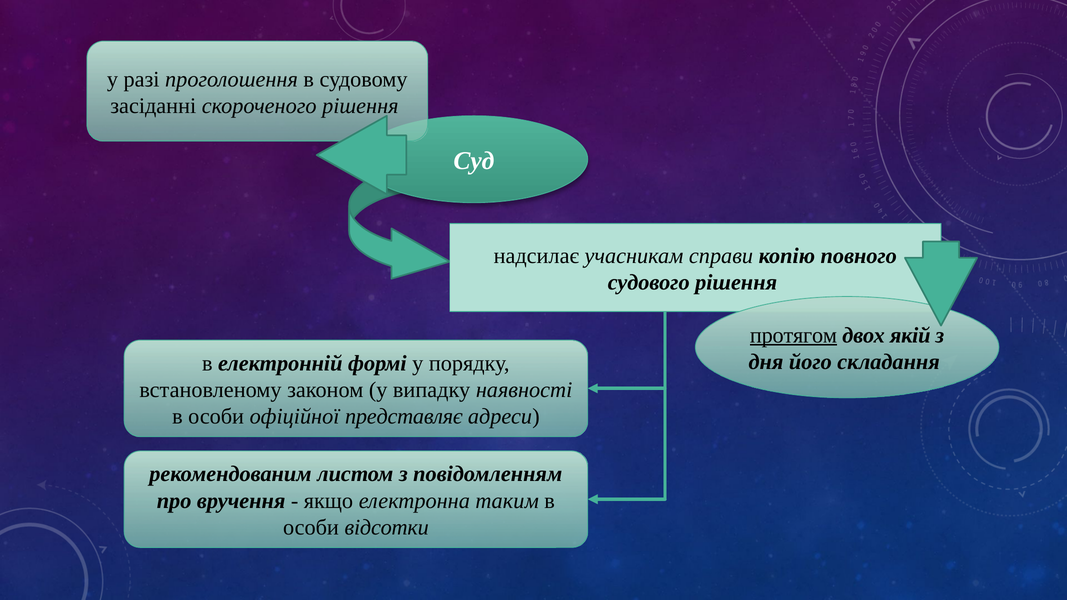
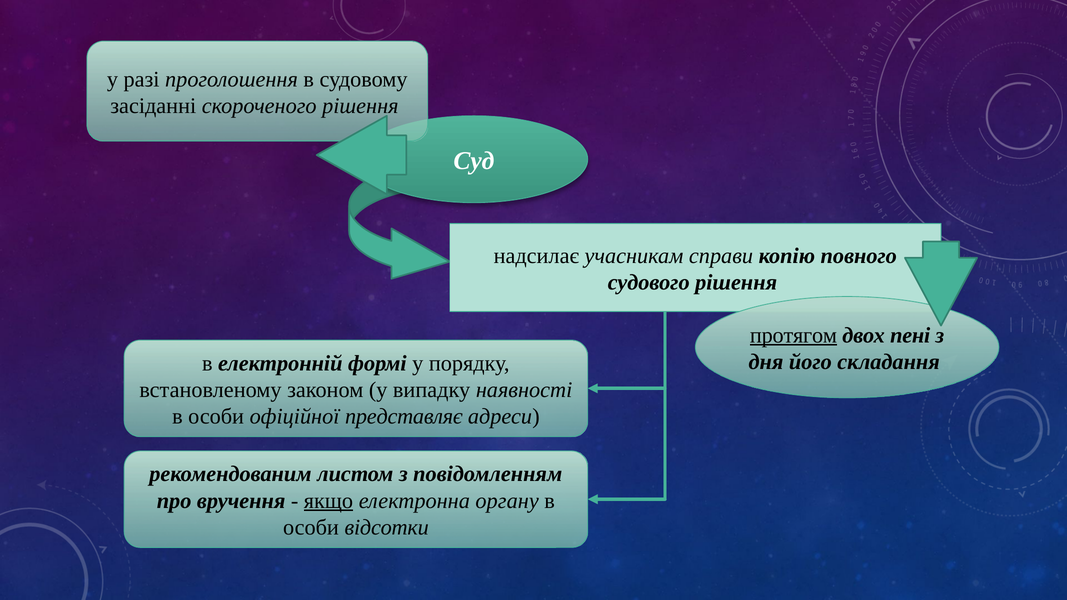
якій: якій -> пені
якщо underline: none -> present
таким: таким -> органу
